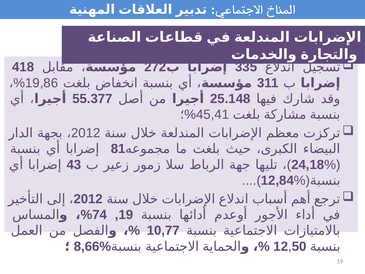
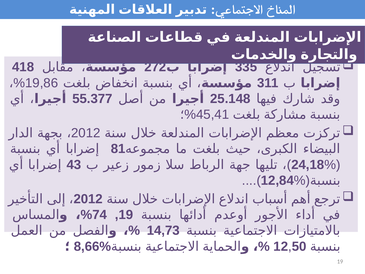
10,77: 10,77 -> 14,73
